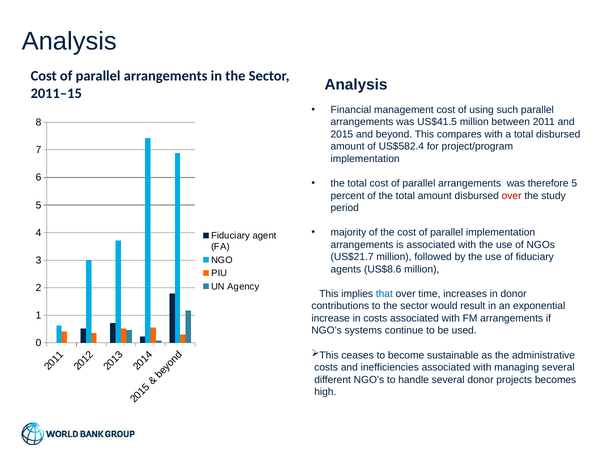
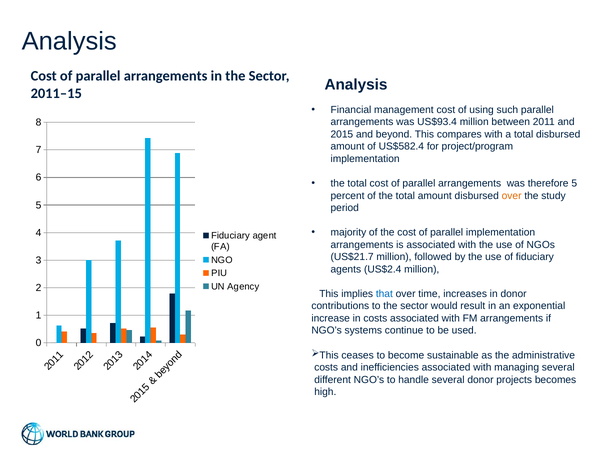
US$41.5: US$41.5 -> US$93.4
over at (512, 196) colour: red -> orange
US$8.6: US$8.6 -> US$2.4
